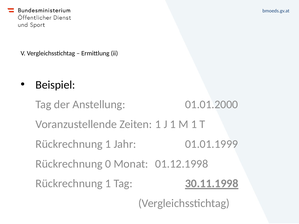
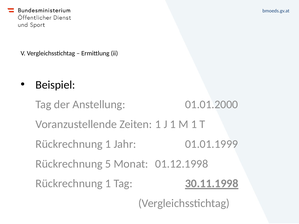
0: 0 -> 5
